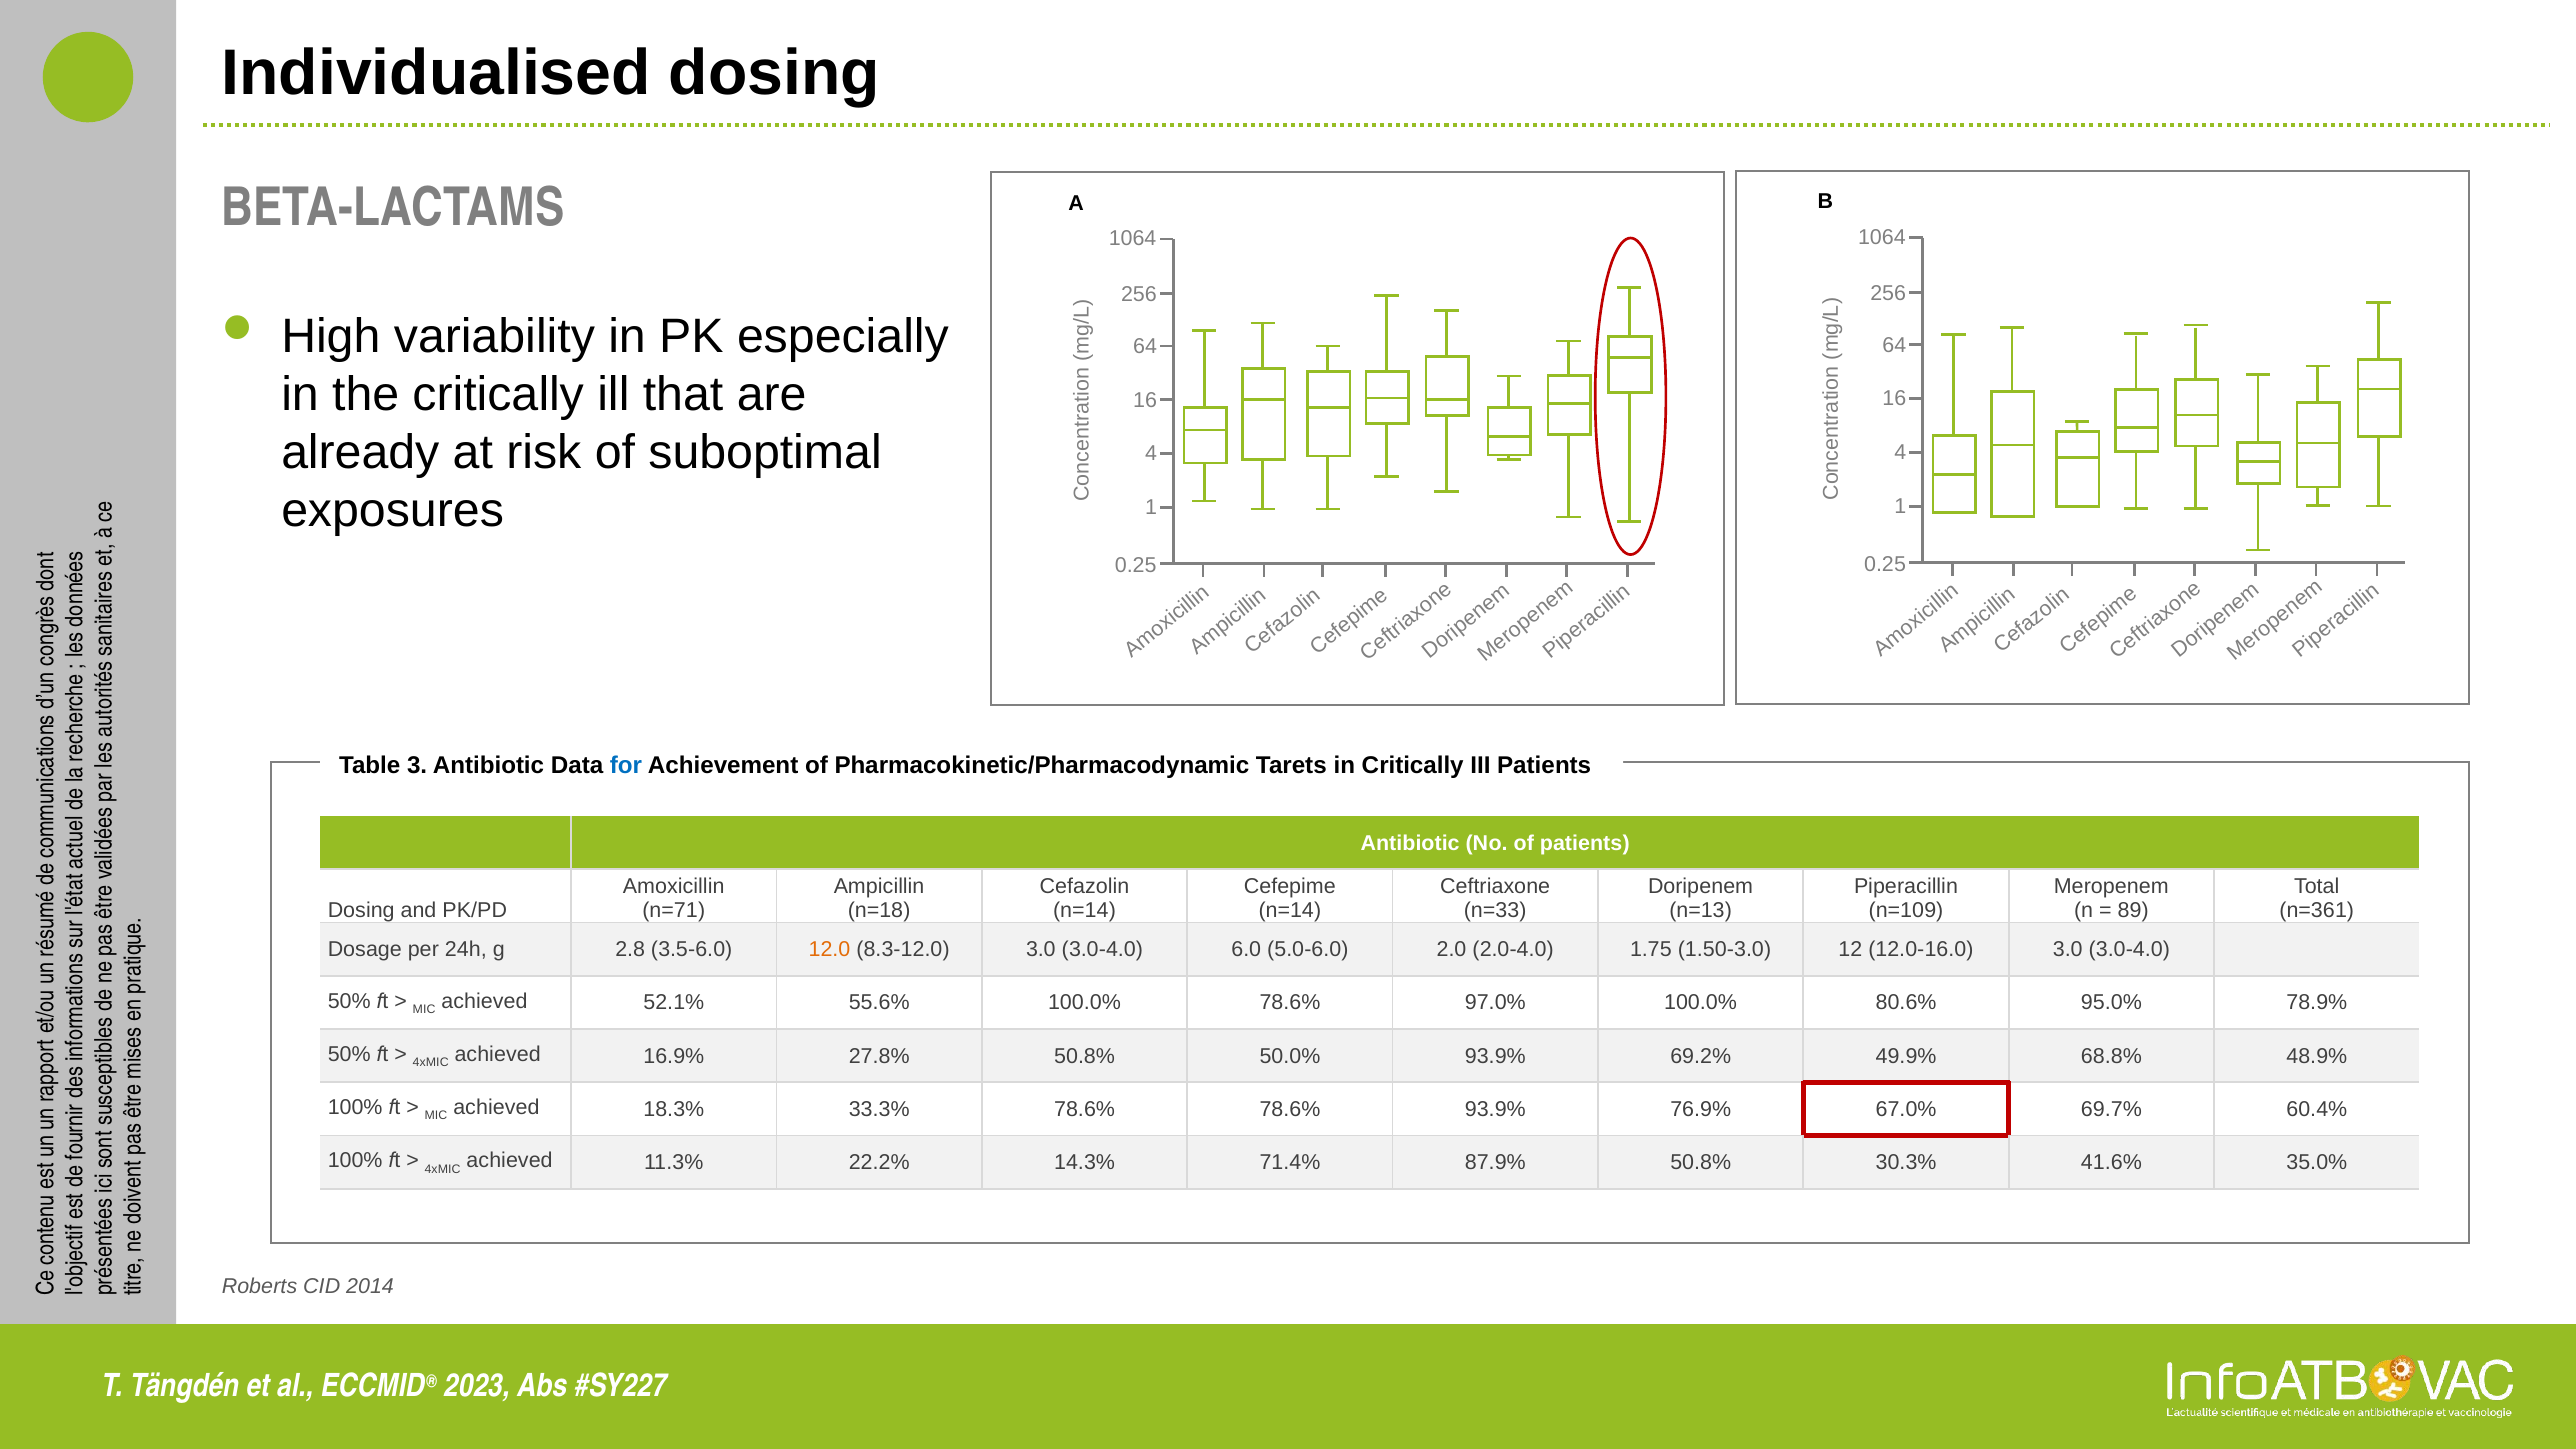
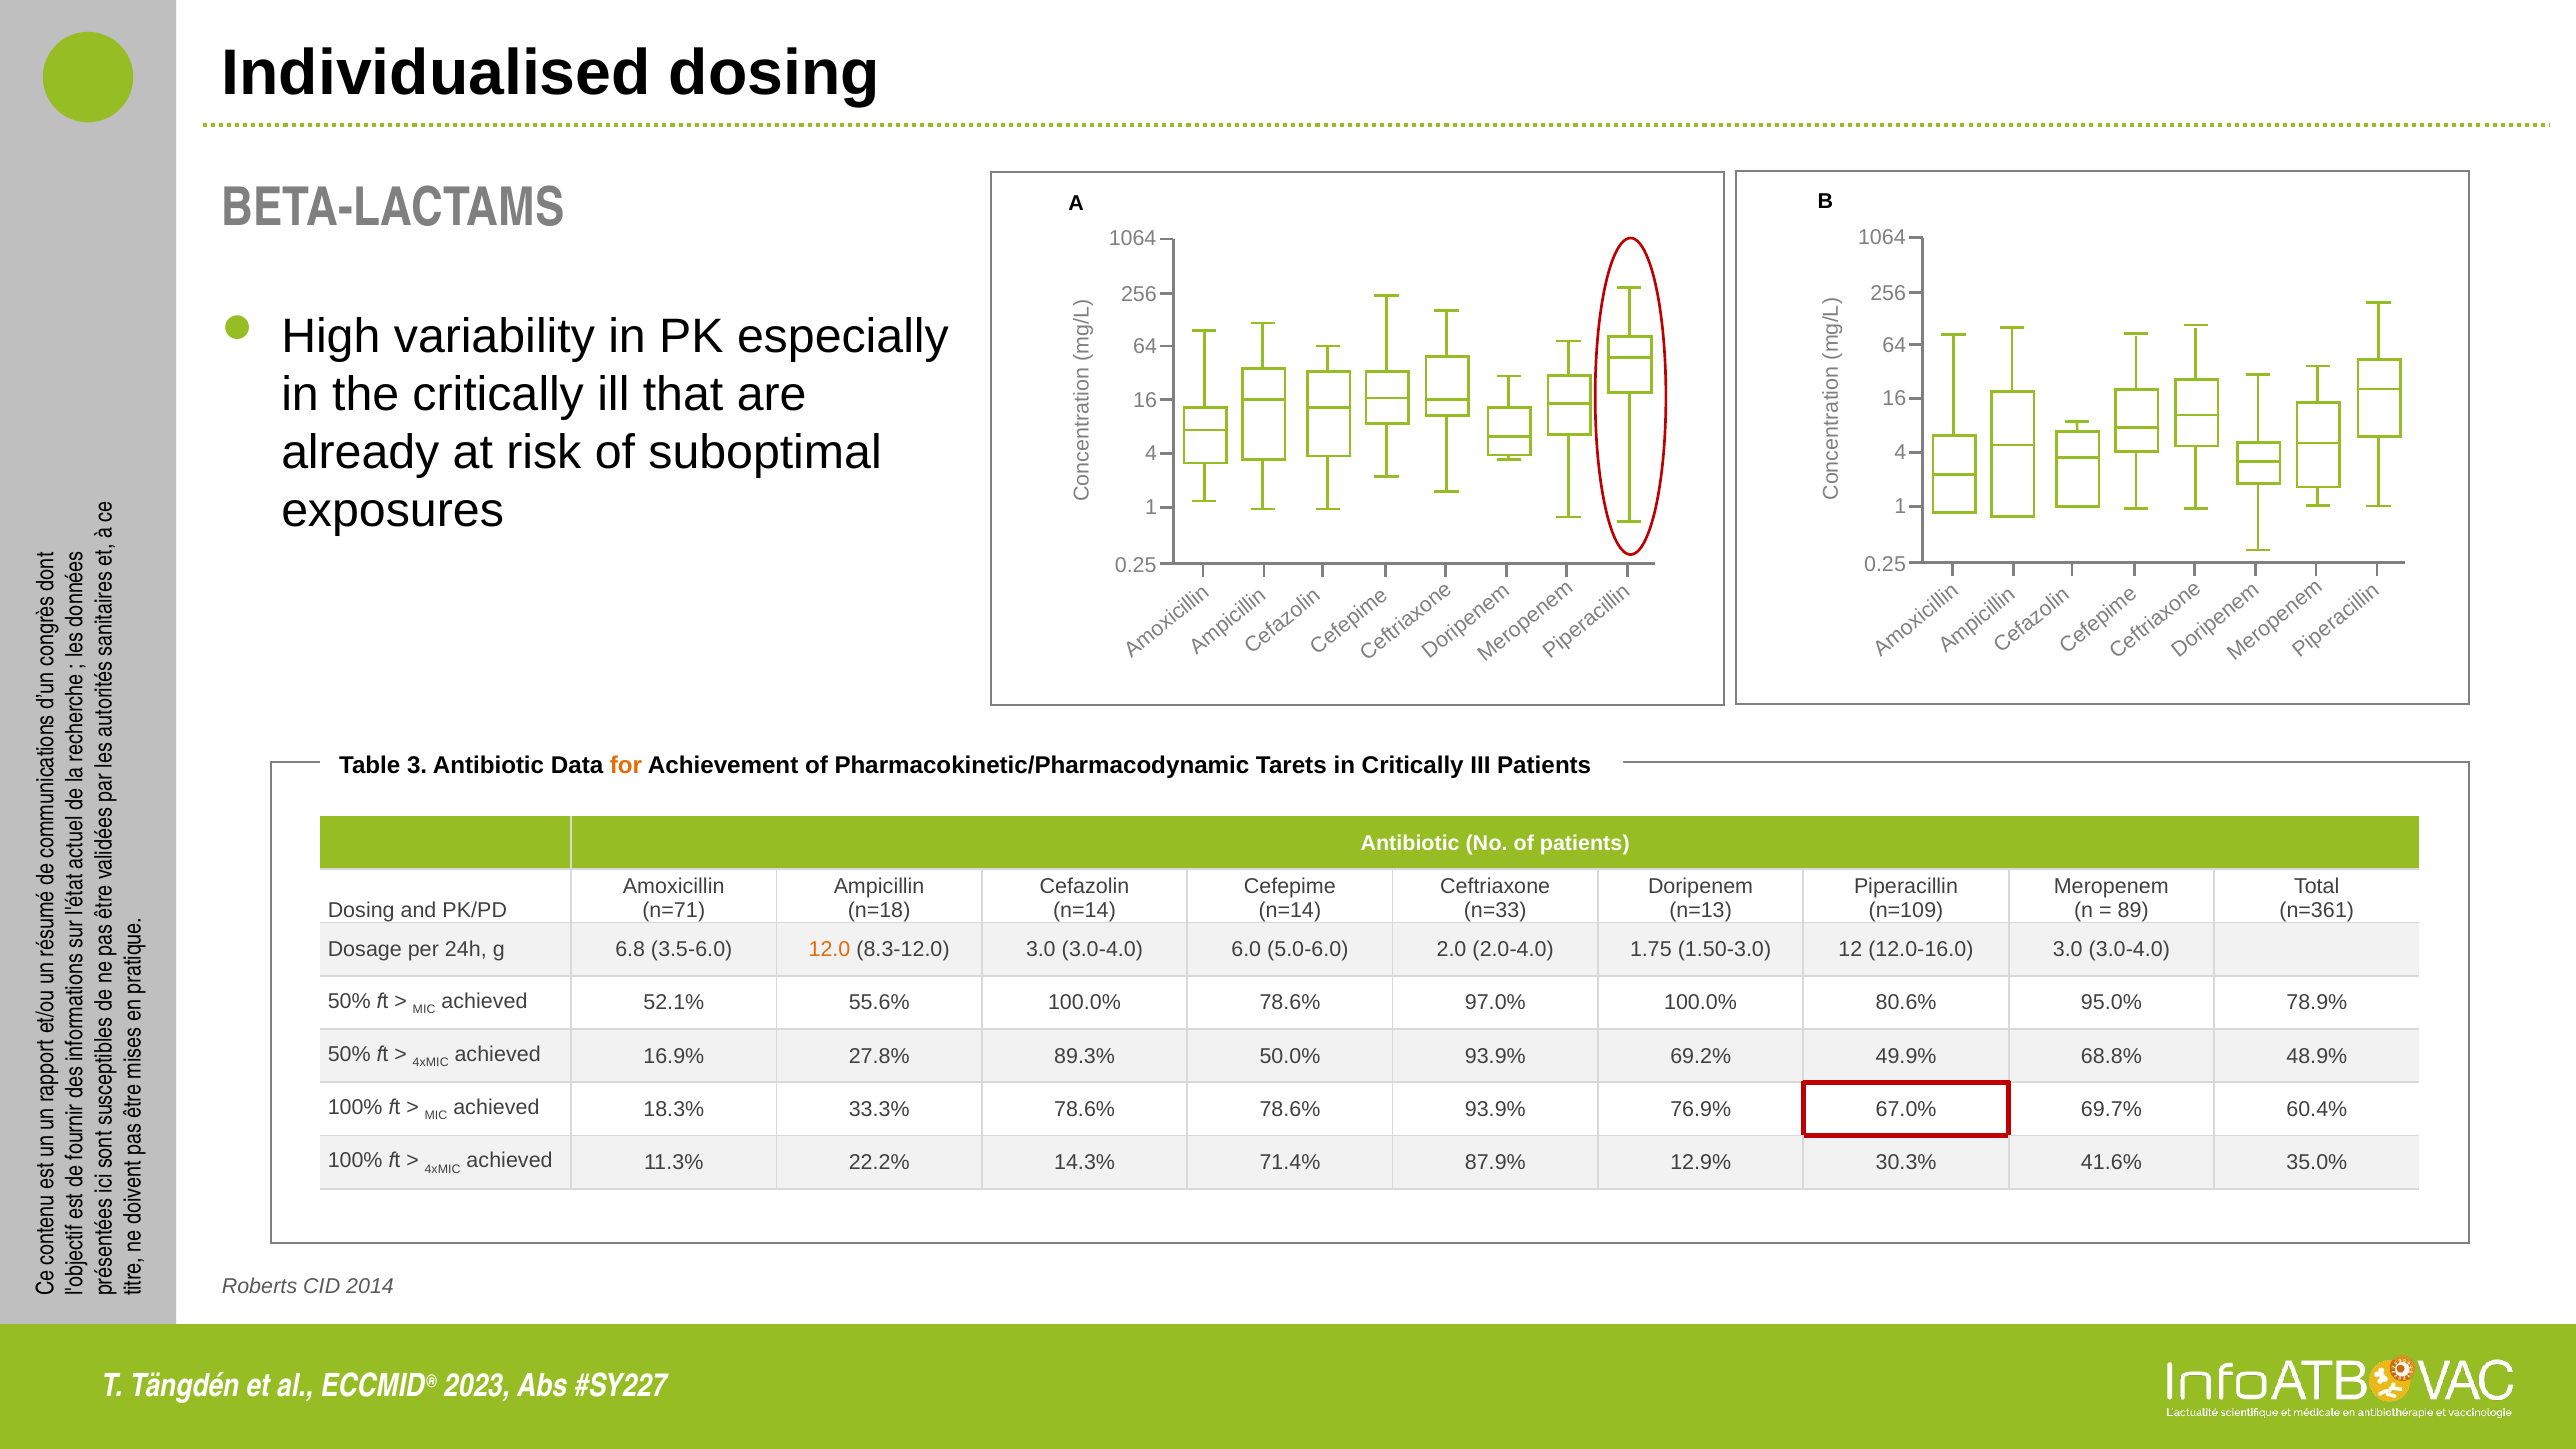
for colour: blue -> orange
2.8: 2.8 -> 6.8
27.8% 50.8%: 50.8% -> 89.3%
87.9% 50.8%: 50.8% -> 12.9%
